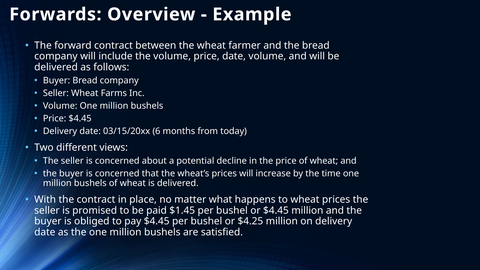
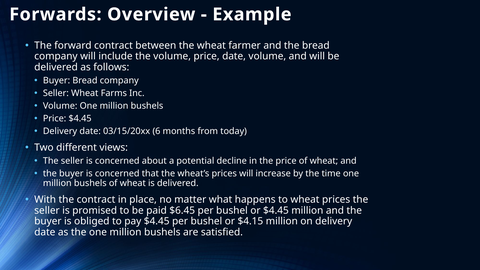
$1.45: $1.45 -> $6.45
$4.25: $4.25 -> $4.15
